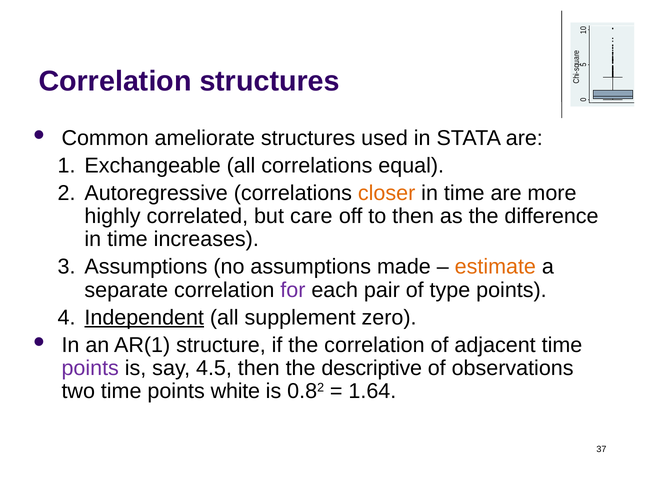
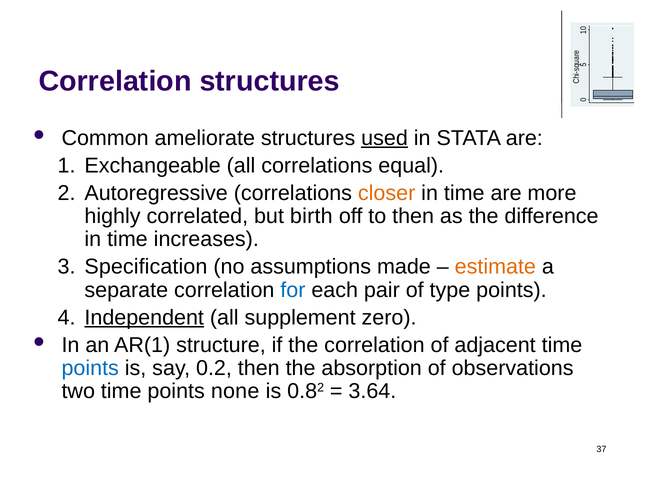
used underline: none -> present
care: care -> birth
Assumptions at (146, 267): Assumptions -> Specification
for colour: purple -> blue
points at (90, 369) colour: purple -> blue
4.5: 4.5 -> 0.2
descriptive: descriptive -> absorption
white: white -> none
1.64: 1.64 -> 3.64
